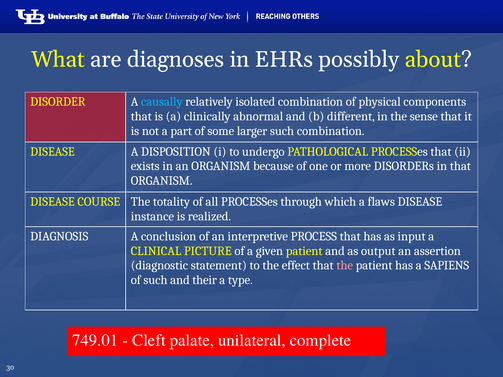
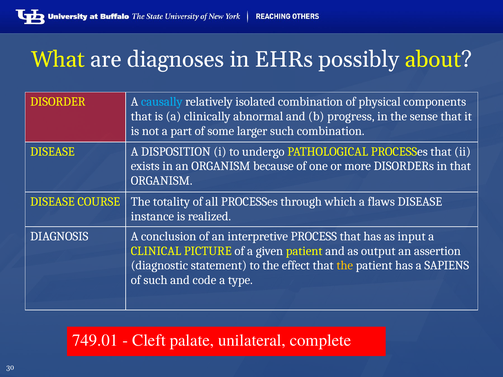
different: different -> progress
the at (345, 266) colour: pink -> yellow
their: their -> code
